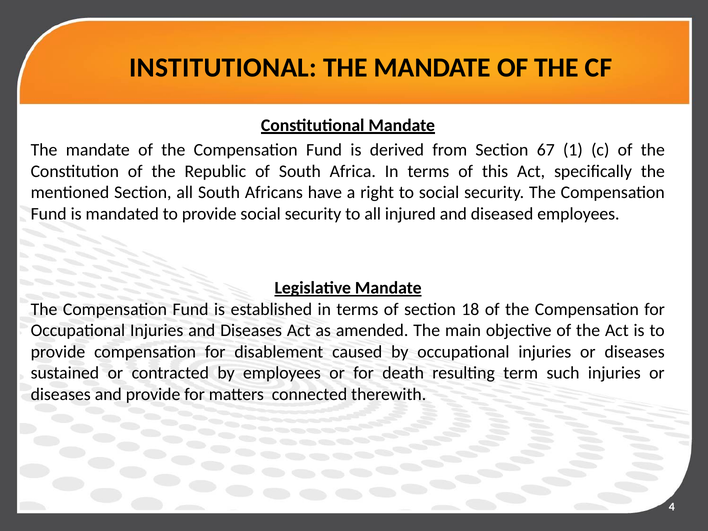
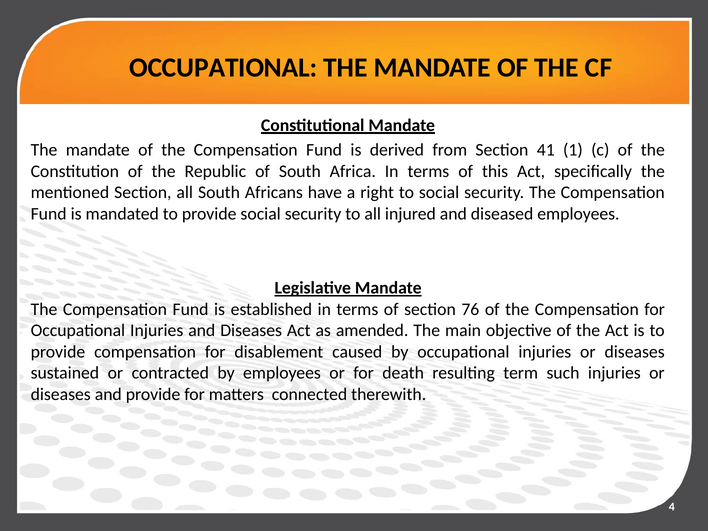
INSTITUTIONAL at (223, 67): INSTITUTIONAL -> OCCUPATIONAL
67: 67 -> 41
18: 18 -> 76
